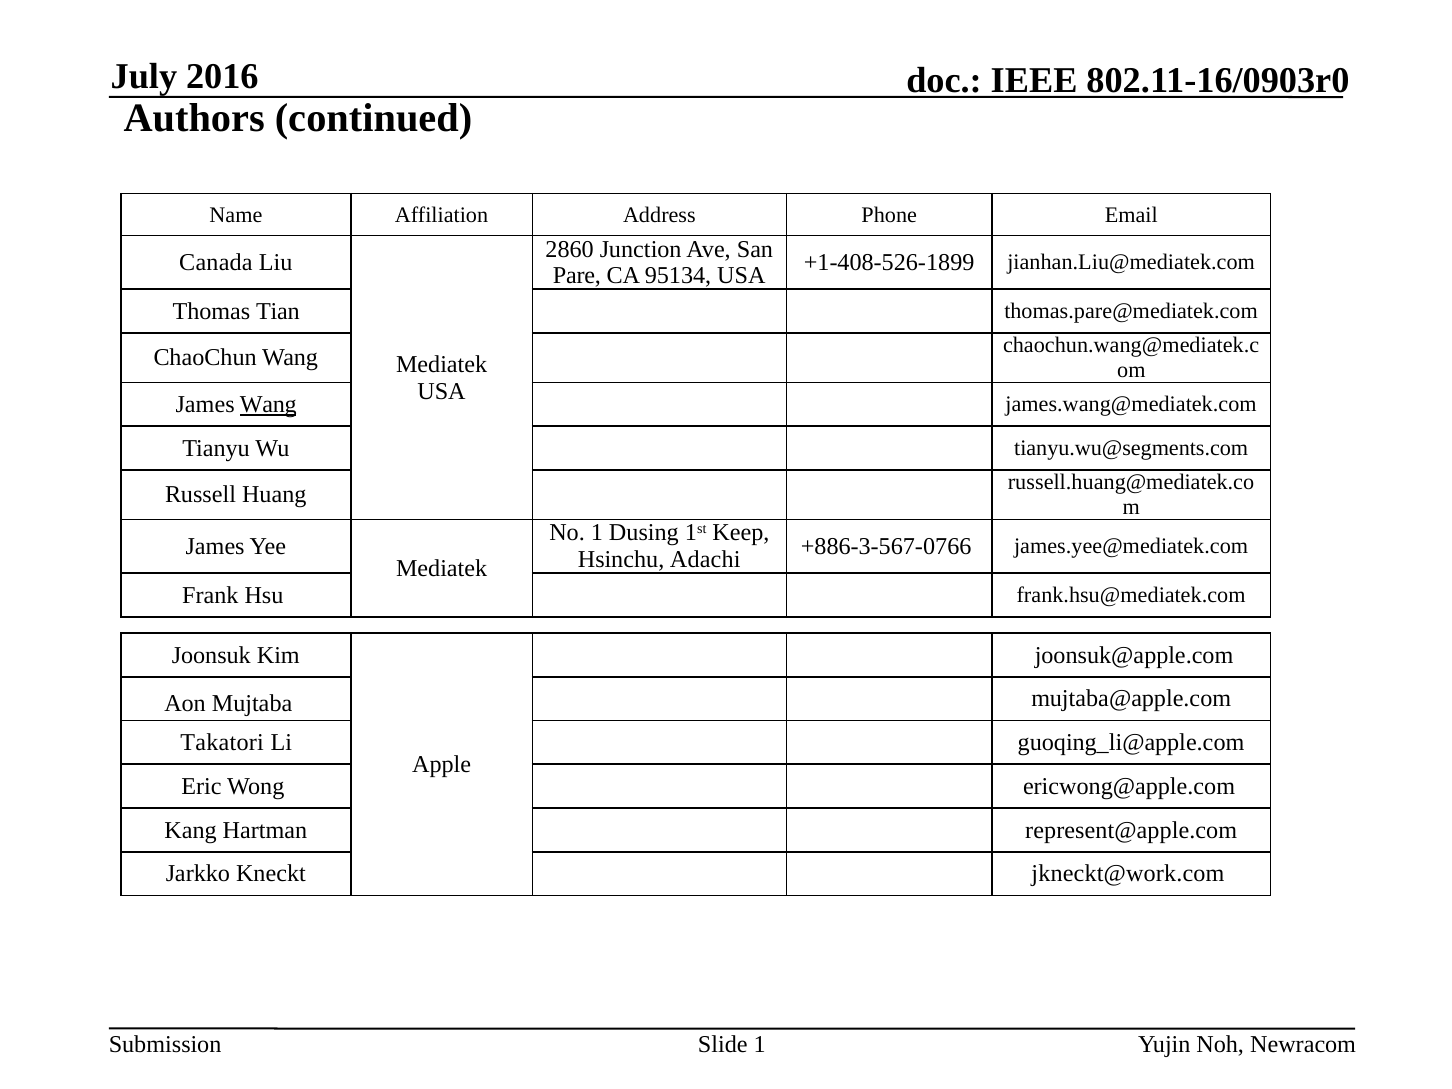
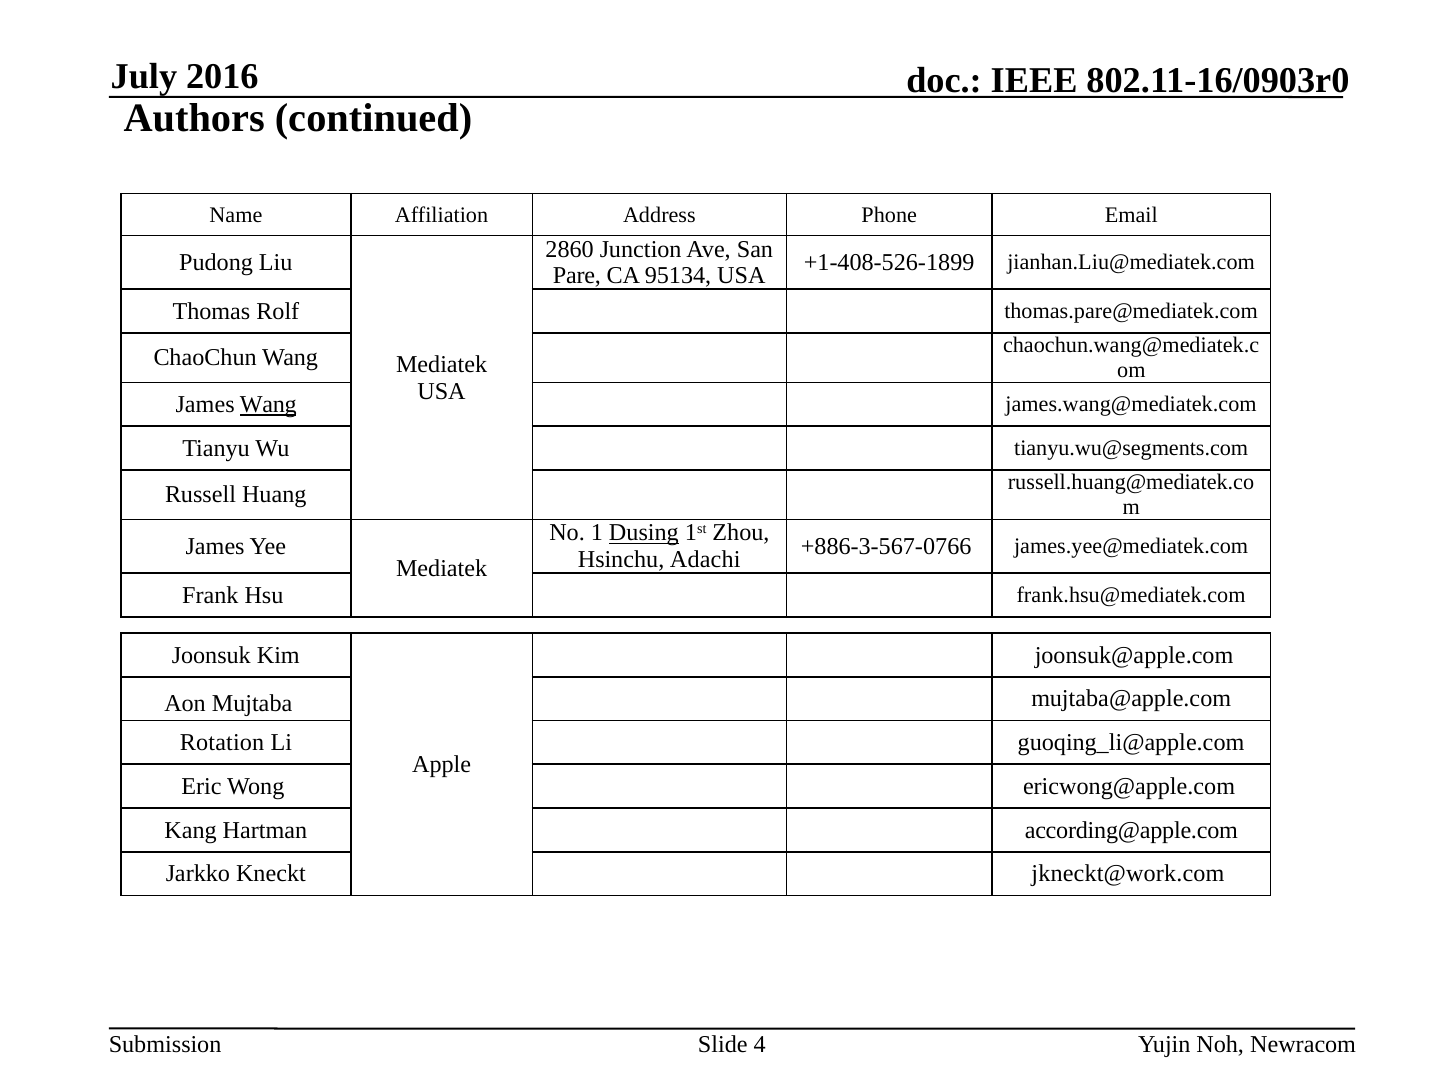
Canada: Canada -> Pudong
Tian: Tian -> Rolf
Dusing underline: none -> present
Keep: Keep -> Zhou
Takatori: Takatori -> Rotation
represent@apple.com: represent@apple.com -> according@apple.com
Slide 1: 1 -> 4
